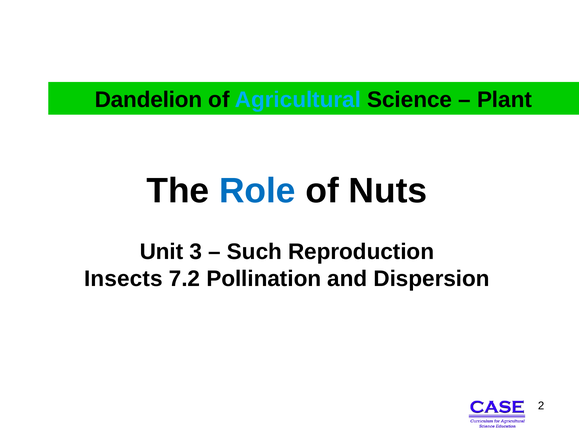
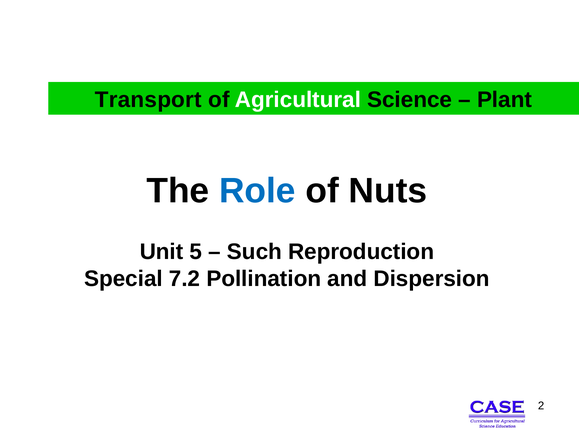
Dandelion: Dandelion -> Transport
Agricultural colour: light blue -> white
3: 3 -> 5
Insects: Insects -> Special
